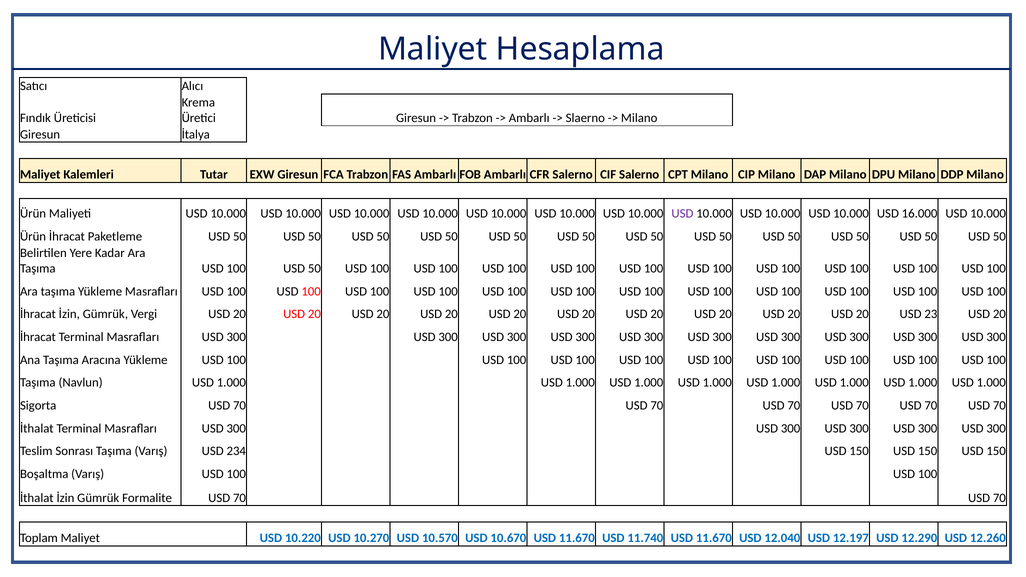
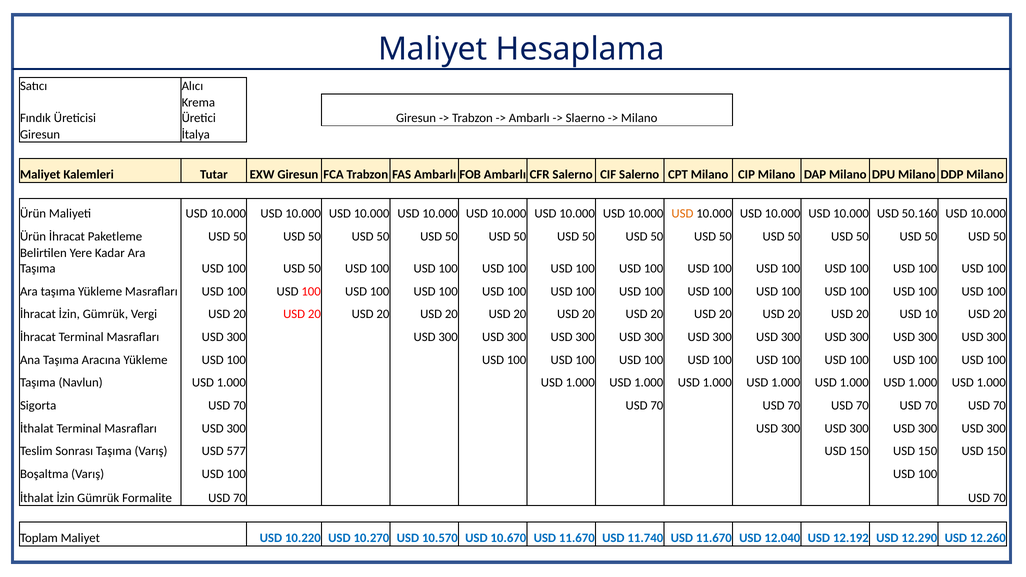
USD at (682, 214) colour: purple -> orange
16.000: 16.000 -> 50.160
23: 23 -> 10
234: 234 -> 577
12.197: 12.197 -> 12.192
